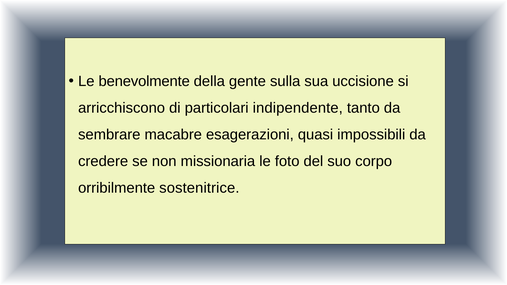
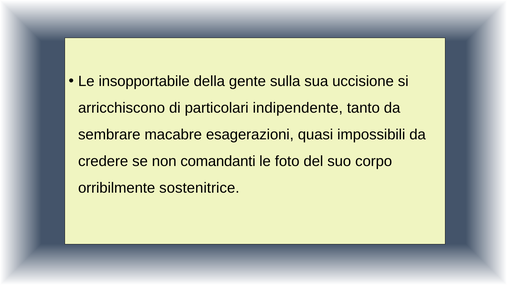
benevolmente: benevolmente -> insopportabile
missionaria: missionaria -> comandanti
